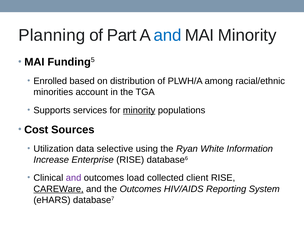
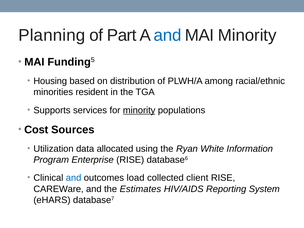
Enrolled: Enrolled -> Housing
account: account -> resident
selective: selective -> allocated
Increase: Increase -> Program
and at (74, 178) colour: purple -> blue
CAREWare underline: present -> none
the Outcomes: Outcomes -> Estimates
